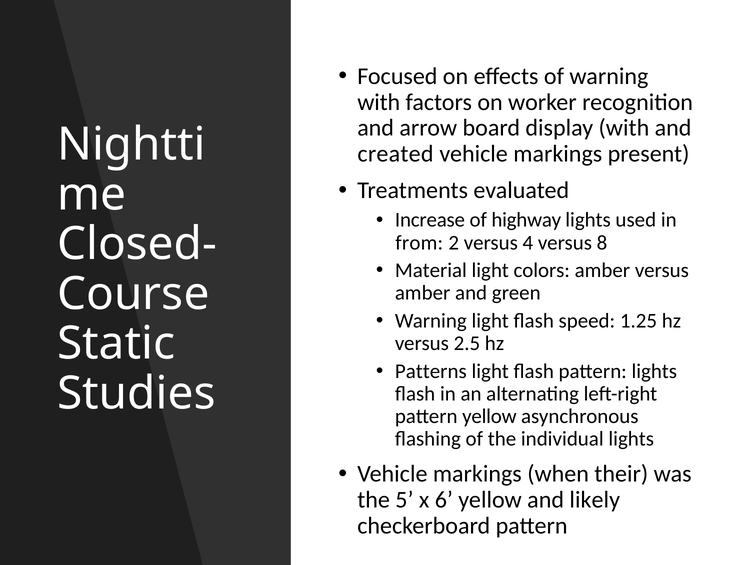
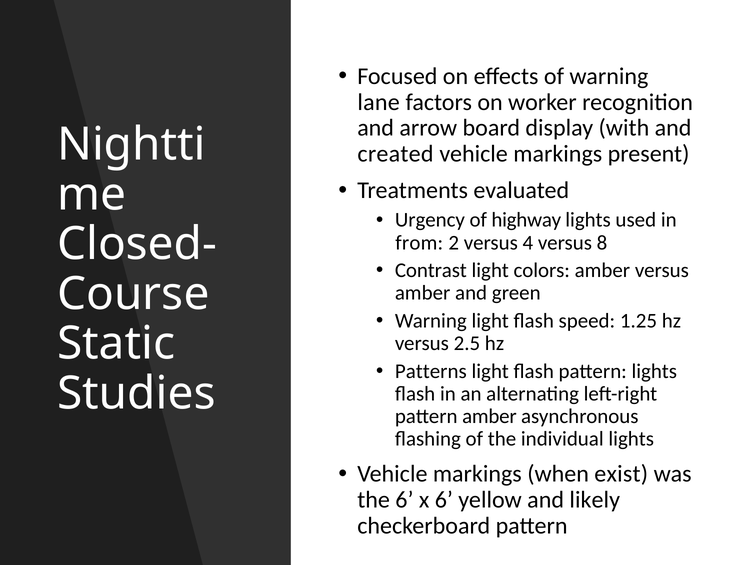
with at (379, 102): with -> lane
Increase: Increase -> Urgency
Material: Material -> Contrast
pattern yellow: yellow -> amber
their: their -> exist
the 5: 5 -> 6
